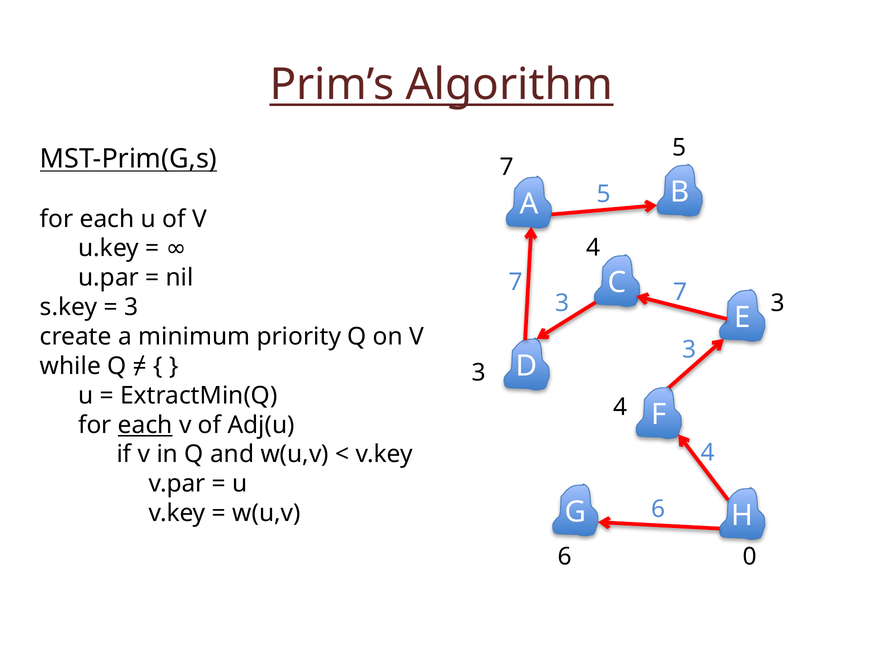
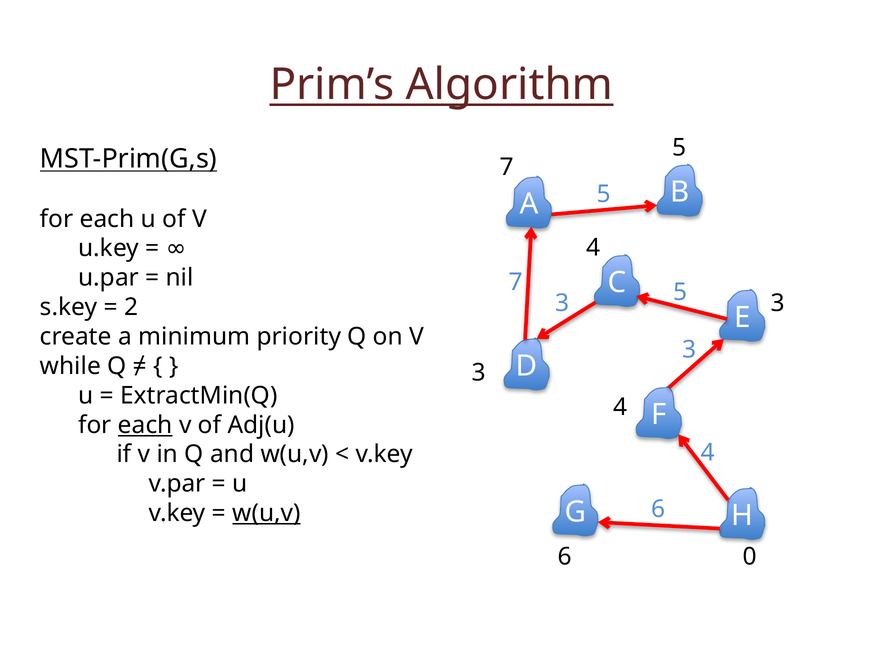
7 7: 7 -> 5
3 at (131, 307): 3 -> 2
w(u,v at (267, 513) underline: none -> present
